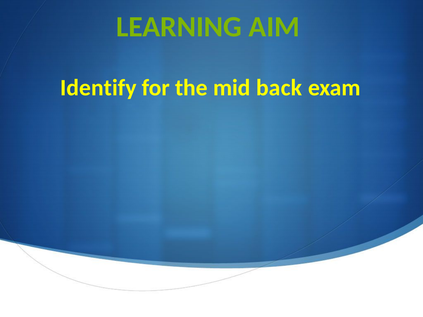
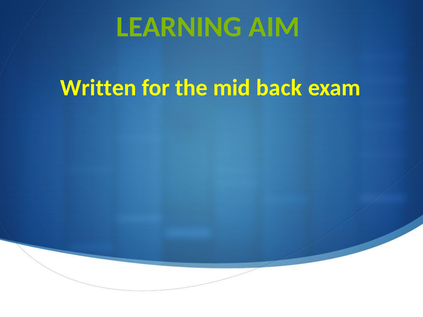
Identify: Identify -> Written
